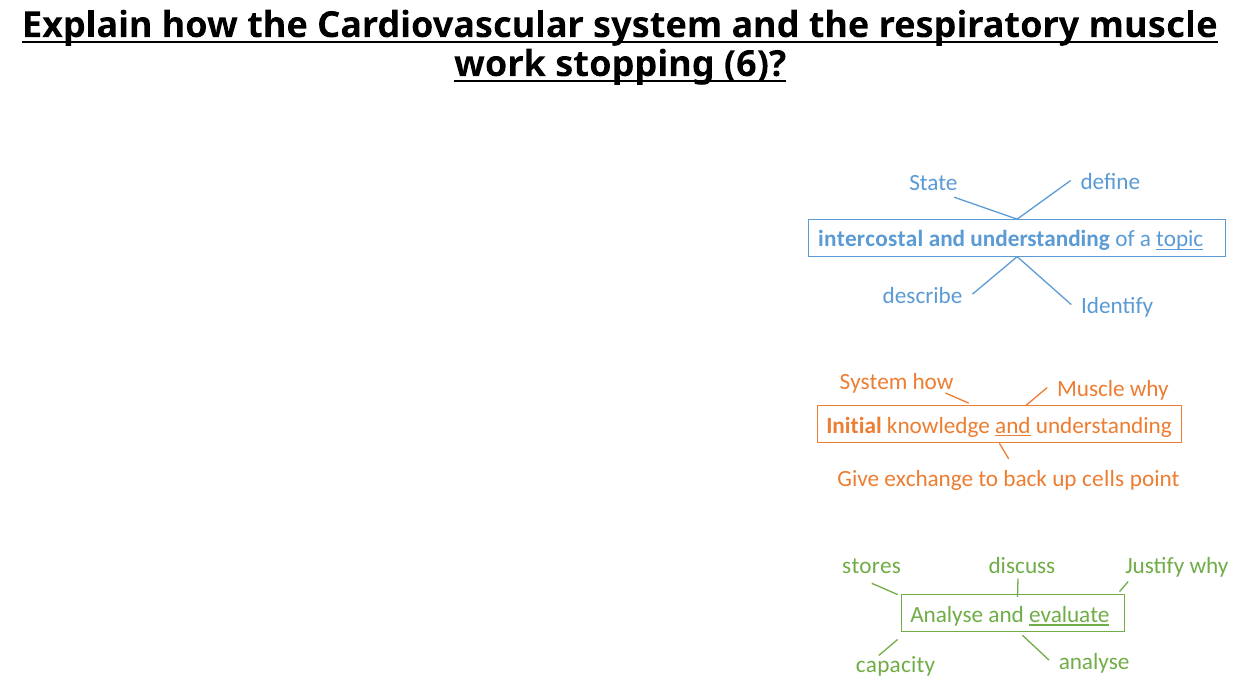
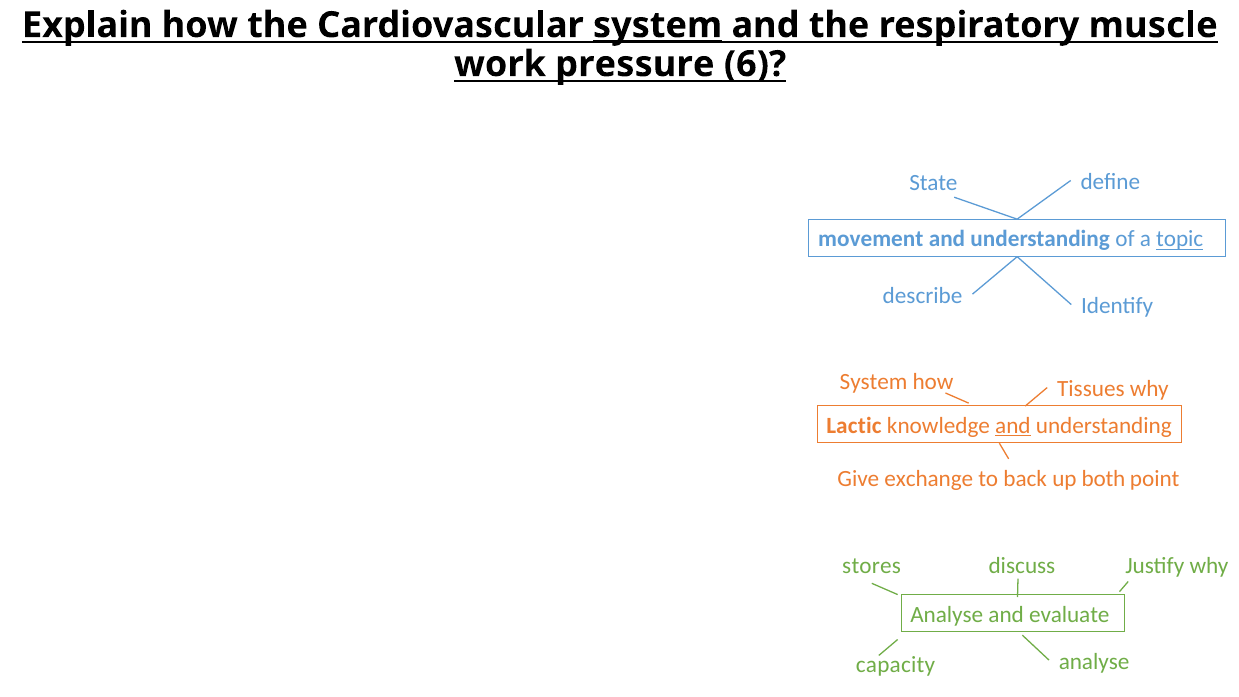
system at (658, 25) underline: none -> present
stopping: stopping -> pressure
intercostal: intercostal -> movement
how Muscle: Muscle -> Tissues
Initial: Initial -> Lactic
cells: cells -> both
evaluate underline: present -> none
